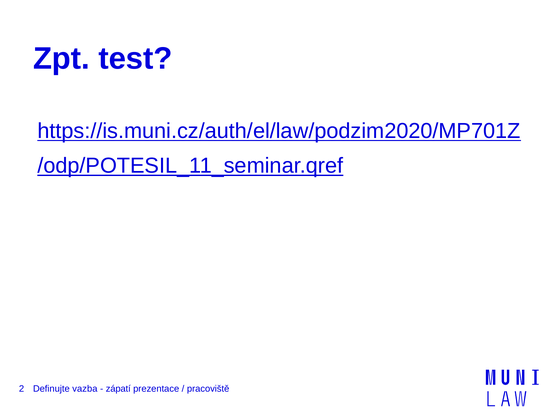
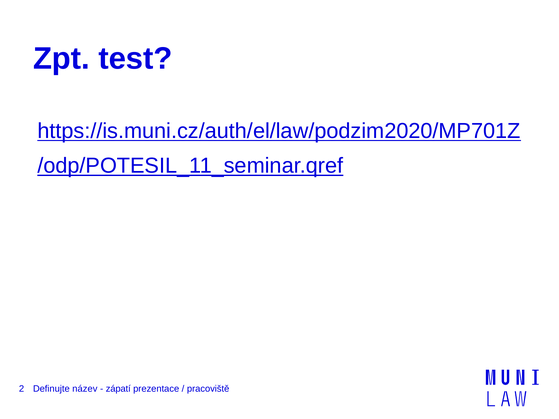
vazba: vazba -> název
